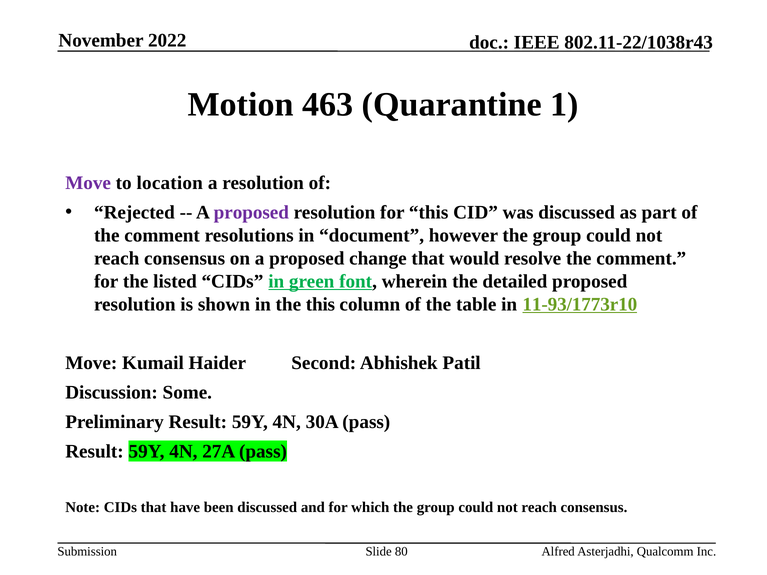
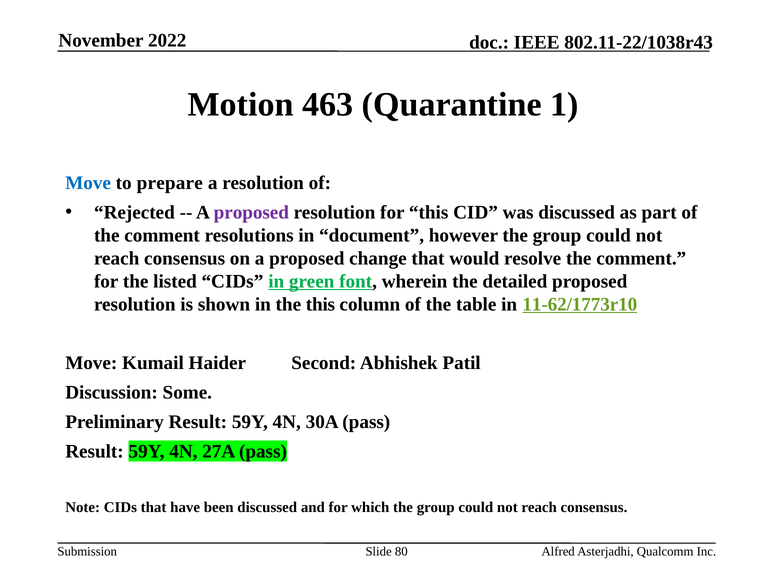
Move at (88, 183) colour: purple -> blue
location: location -> prepare
11-93/1773r10: 11-93/1773r10 -> 11-62/1773r10
